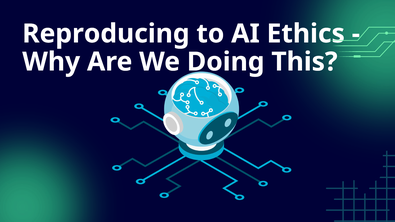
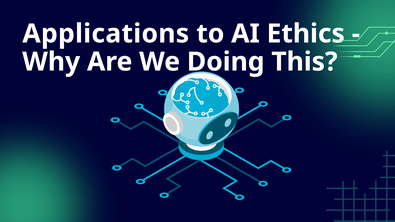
Reproducing: Reproducing -> Applications
